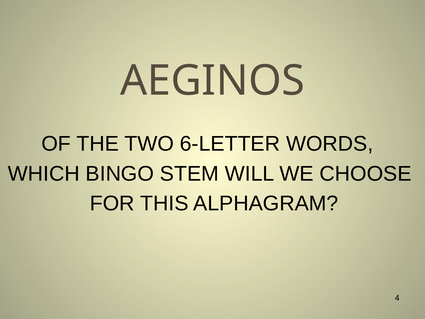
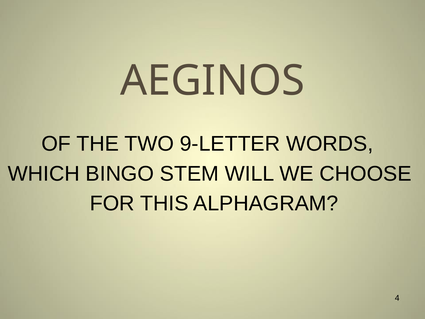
6-LETTER: 6-LETTER -> 9-LETTER
